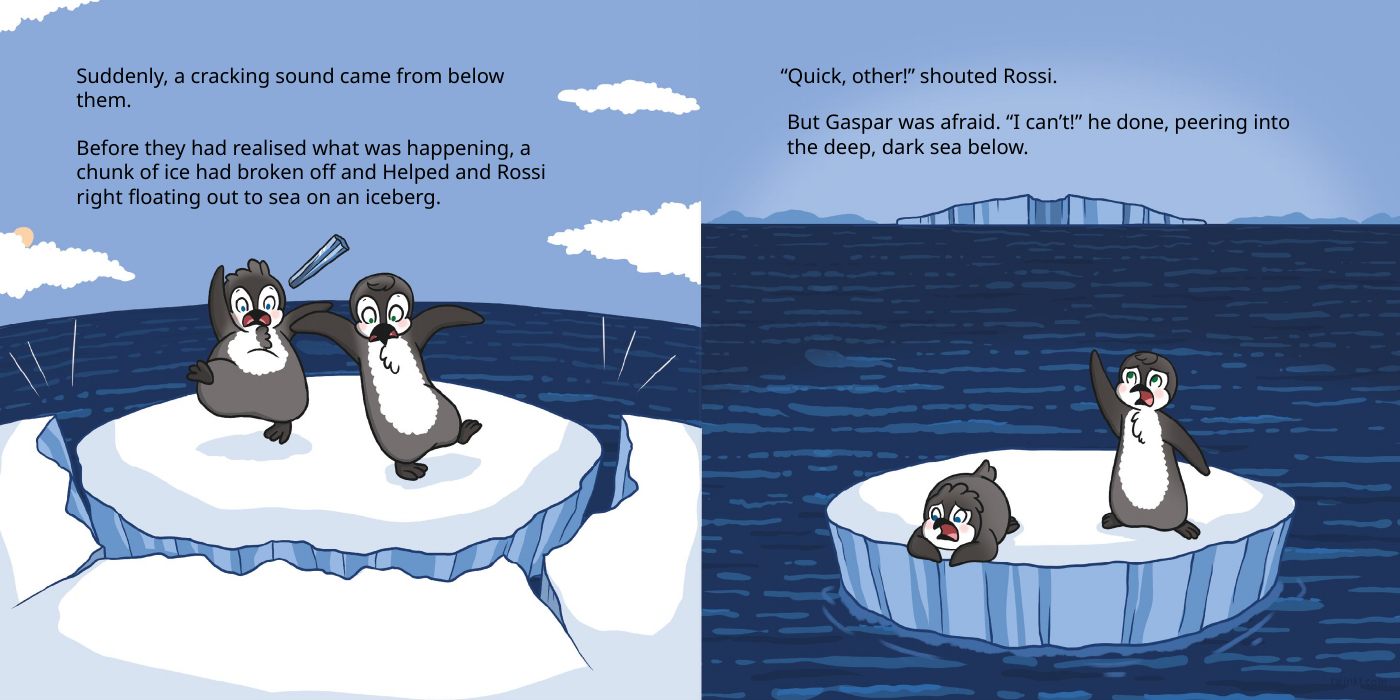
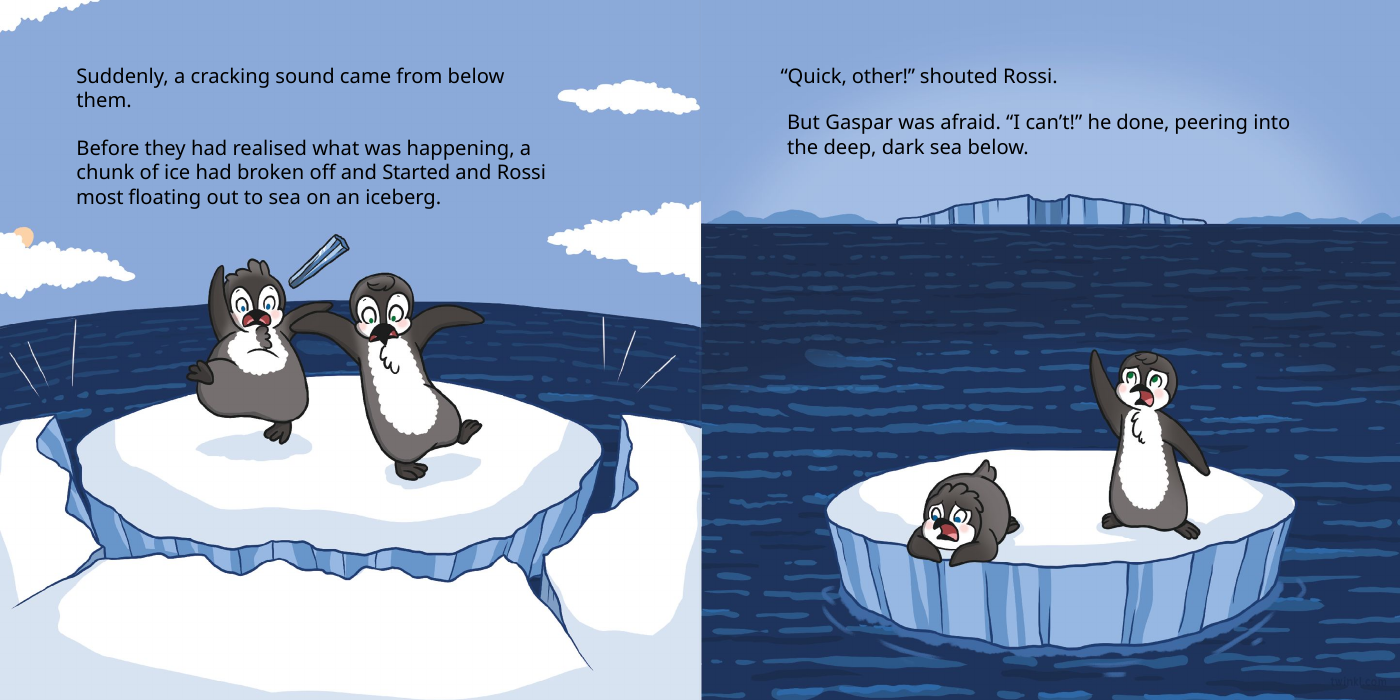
Helped: Helped -> Started
right: right -> most
